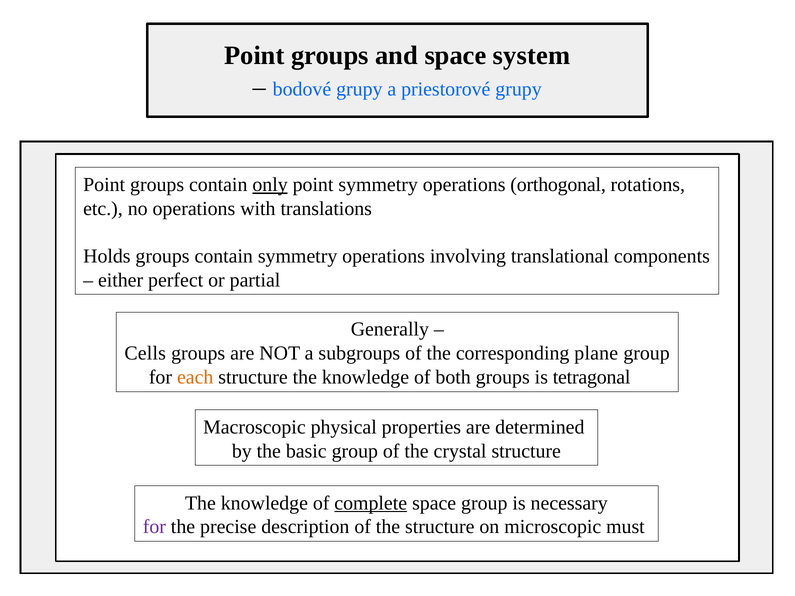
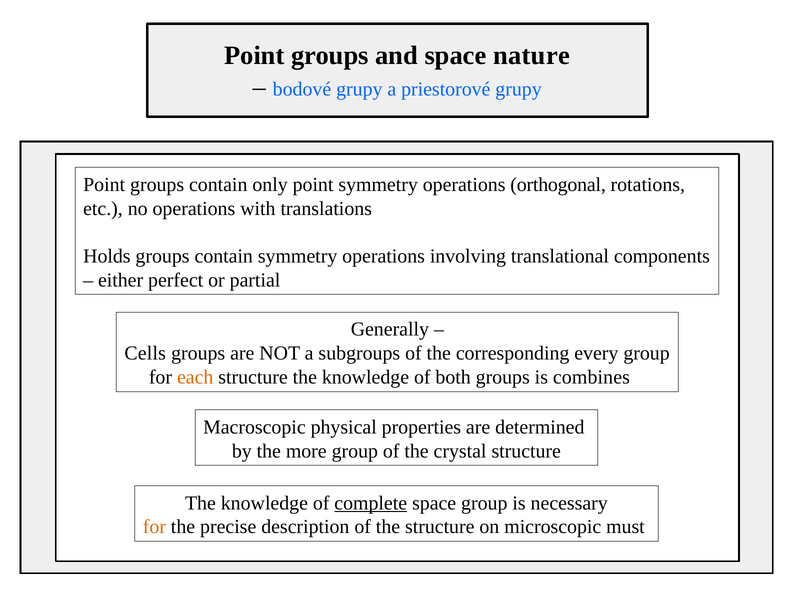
system: system -> nature
only underline: present -> none
plane: plane -> every
tetragonal: tetragonal -> combines
basic: basic -> more
for at (154, 527) colour: purple -> orange
